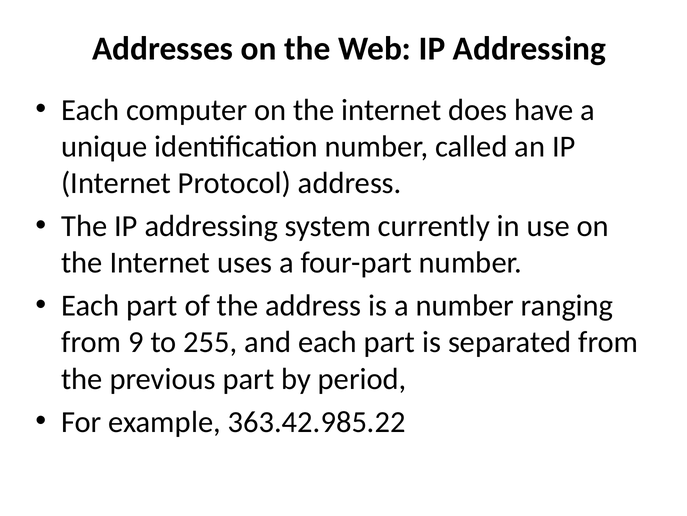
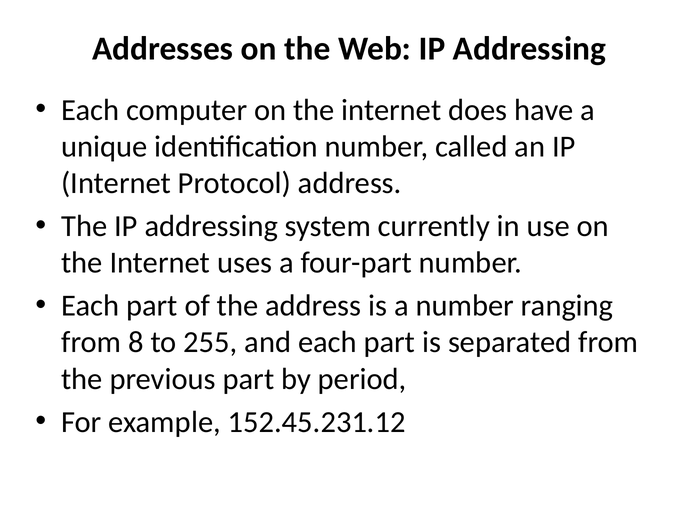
9: 9 -> 8
363.42.985.22: 363.42.985.22 -> 152.45.231.12
